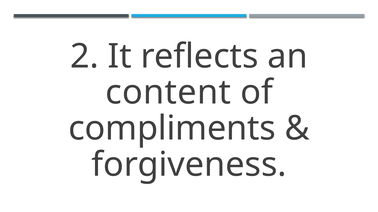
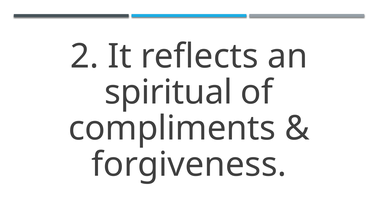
content: content -> spiritual
